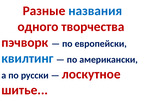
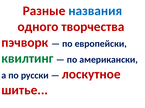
квилтинг colour: blue -> green
